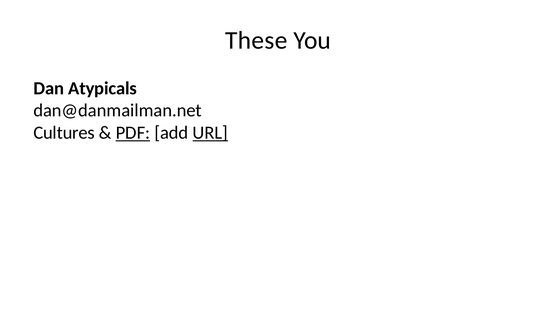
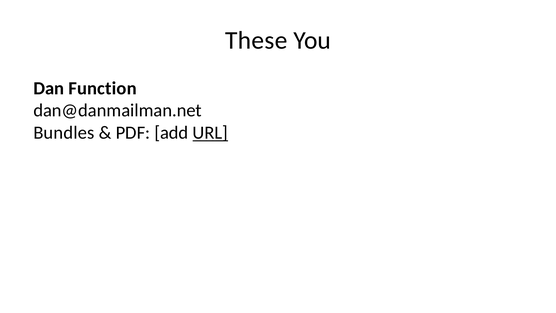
Atypicals: Atypicals -> Function
Cultures: Cultures -> Bundles
PDF underline: present -> none
